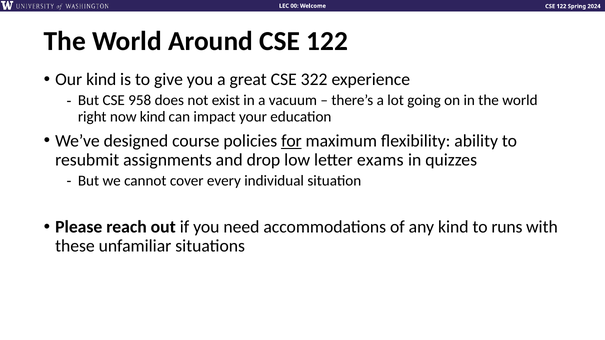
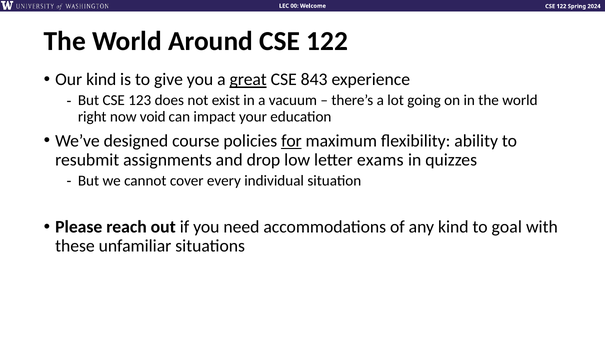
great underline: none -> present
322: 322 -> 843
958: 958 -> 123
now kind: kind -> void
runs: runs -> goal
